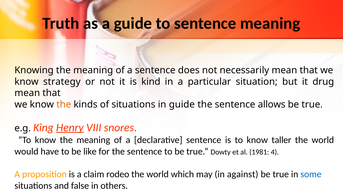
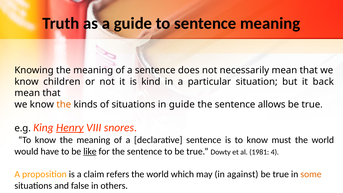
strategy: strategy -> children
drug: drug -> back
taller: taller -> must
like underline: none -> present
rodeo: rodeo -> refers
some colour: blue -> orange
